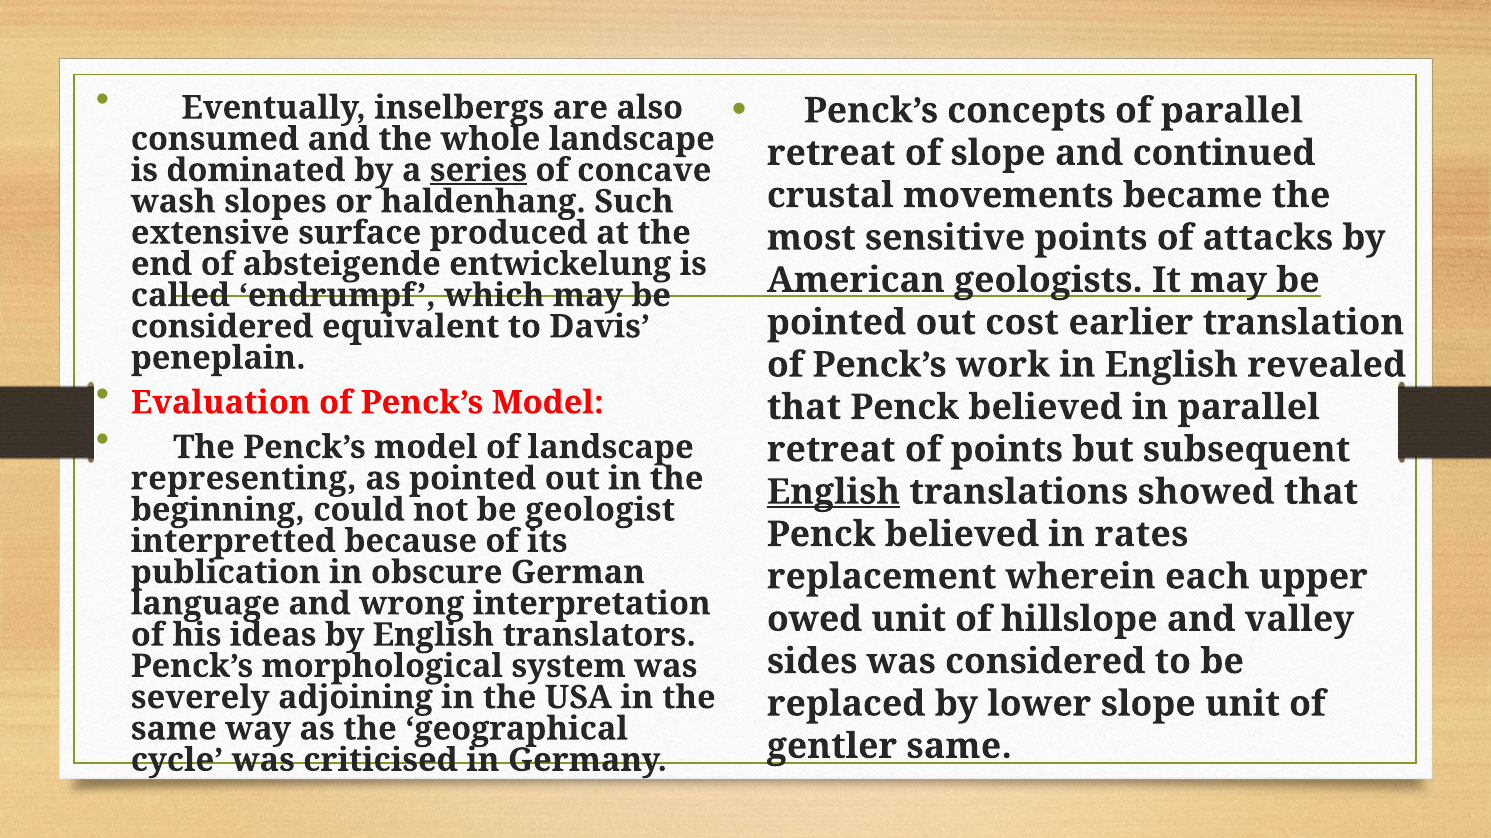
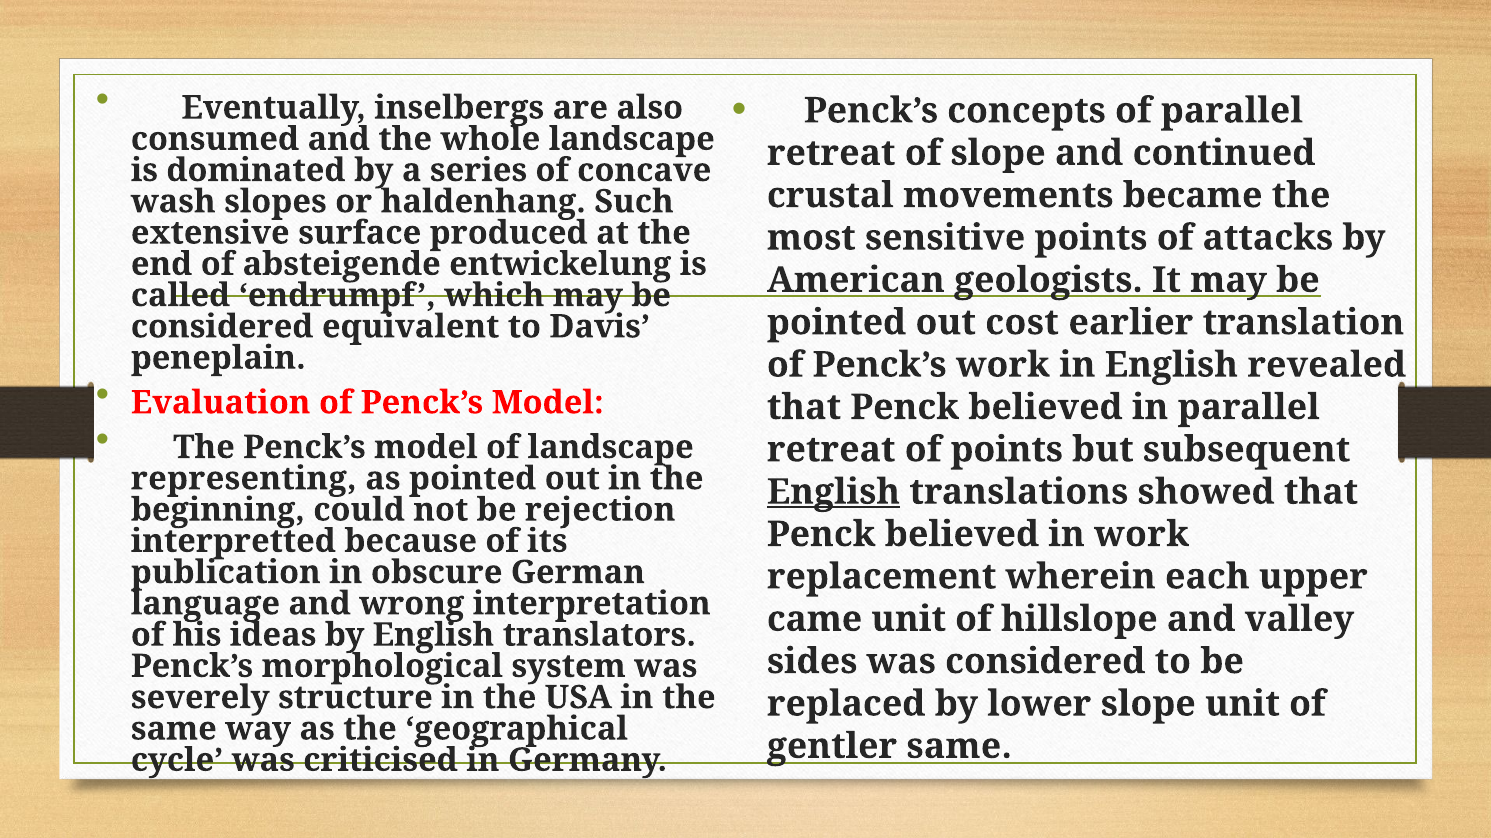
series underline: present -> none
geologist: geologist -> rejection
in rates: rates -> work
owed: owed -> came
adjoining: adjoining -> structure
